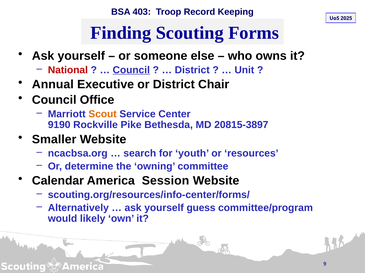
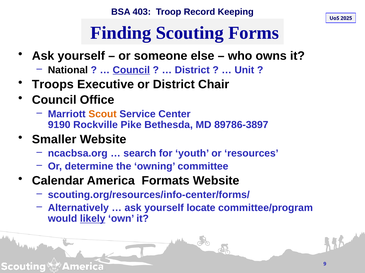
National colour: red -> black
Annual: Annual -> Troops
20815-3897: 20815-3897 -> 89786-3897
Session: Session -> Formats
guess: guess -> locate
likely underline: none -> present
